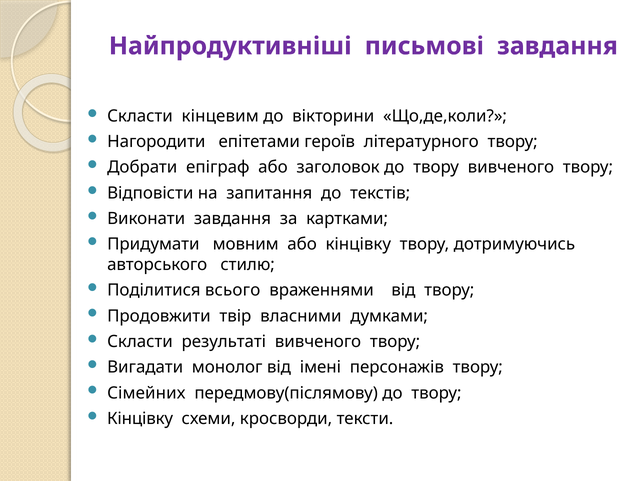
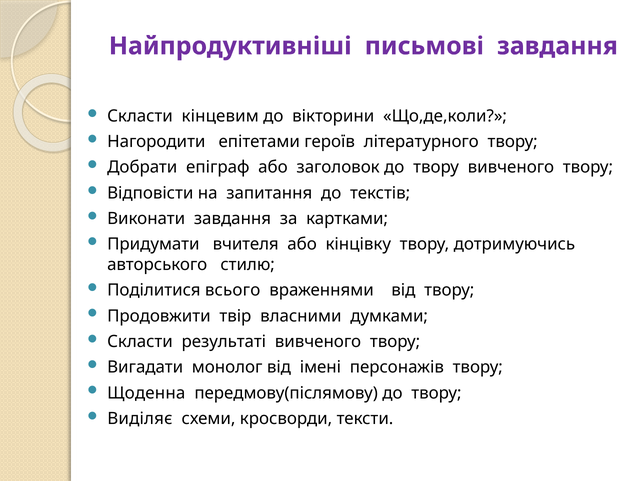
мовним: мовним -> вчителя
Сімейних: Сімейних -> Щоденна
Кінцівку at (140, 418): Кінцівку -> Виділяє
